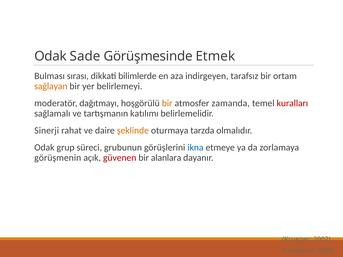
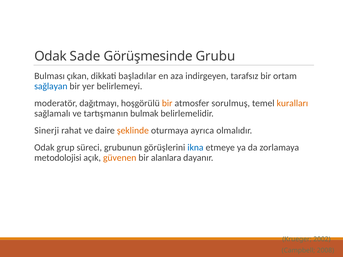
Etmek: Etmek -> Grubu
sırası: sırası -> çıkan
bilimlerde: bilimlerde -> başladılar
sağlayan colour: orange -> blue
zamanda: zamanda -> sorulmuş
kuralları colour: red -> orange
katılımı: katılımı -> bulmak
tarzda: tarzda -> ayrıca
görüşmenin: görüşmenin -> metodolojisi
güvenen colour: red -> orange
